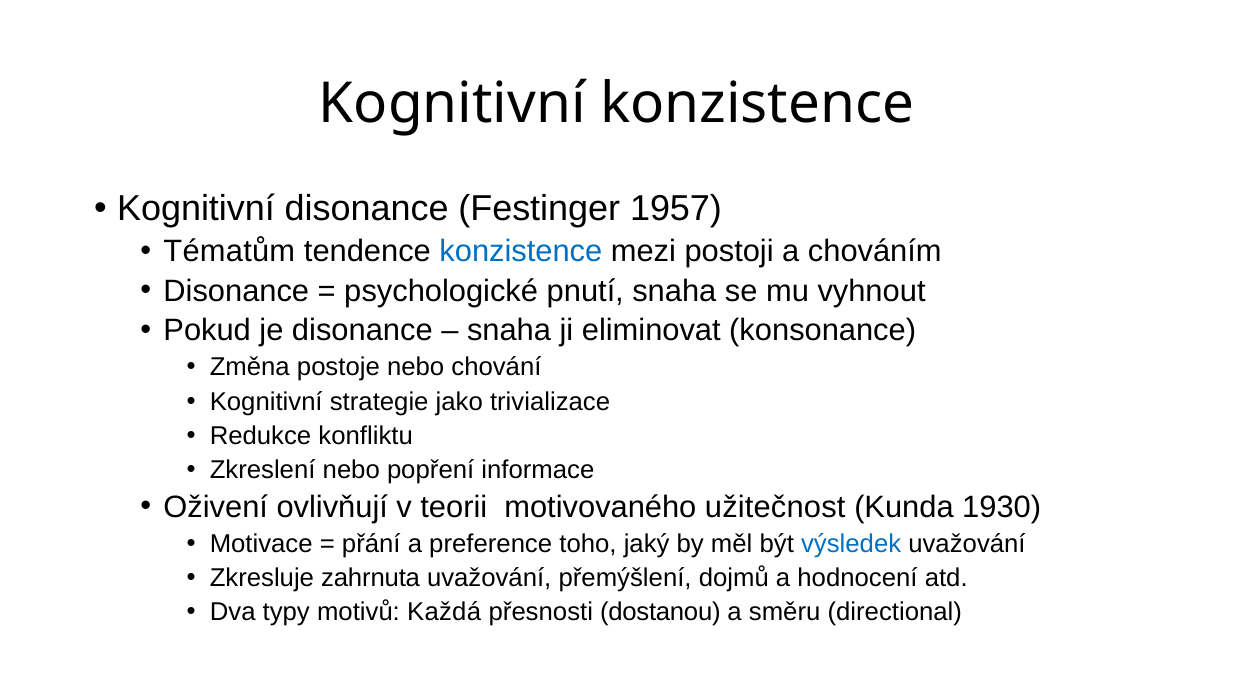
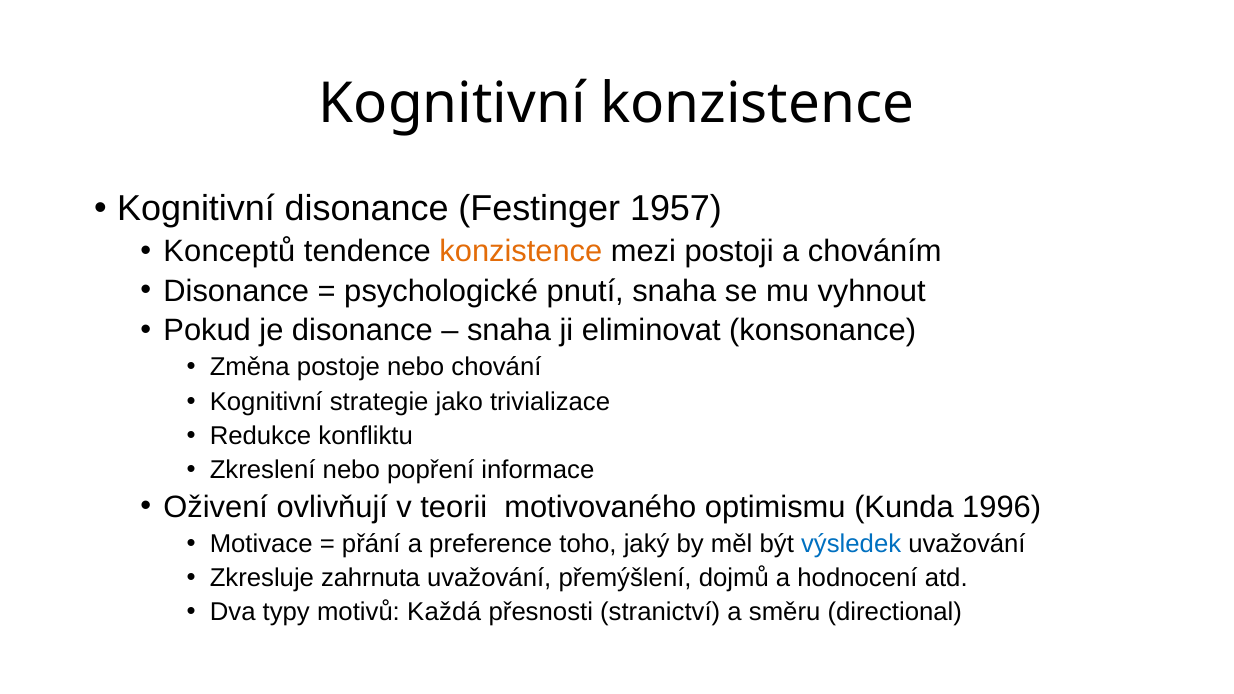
Tématům: Tématům -> Konceptů
konzistence at (521, 251) colour: blue -> orange
užitečnost: užitečnost -> optimismu
1930: 1930 -> 1996
dostanou: dostanou -> stranictví
